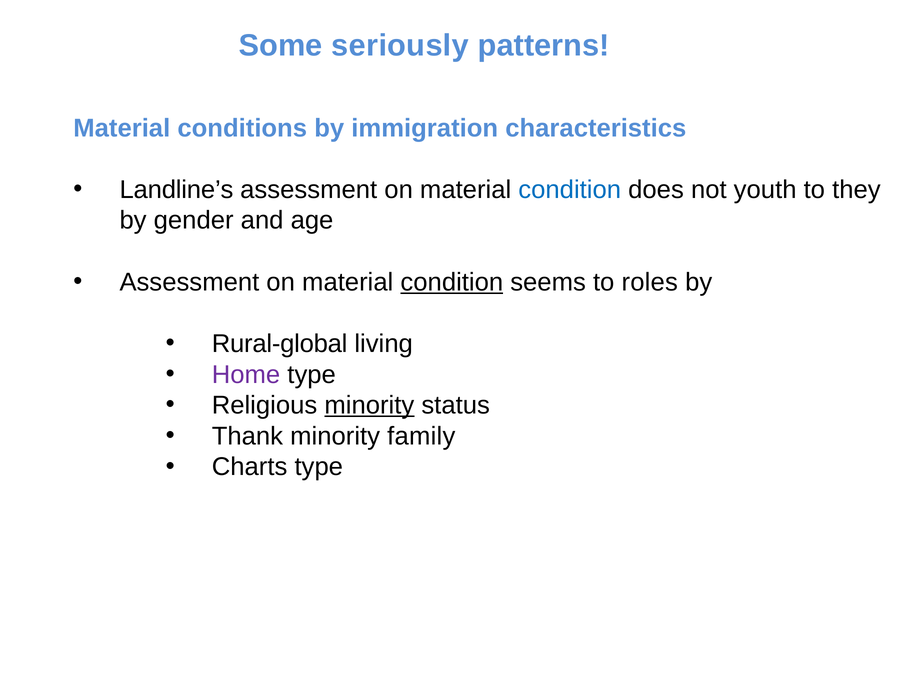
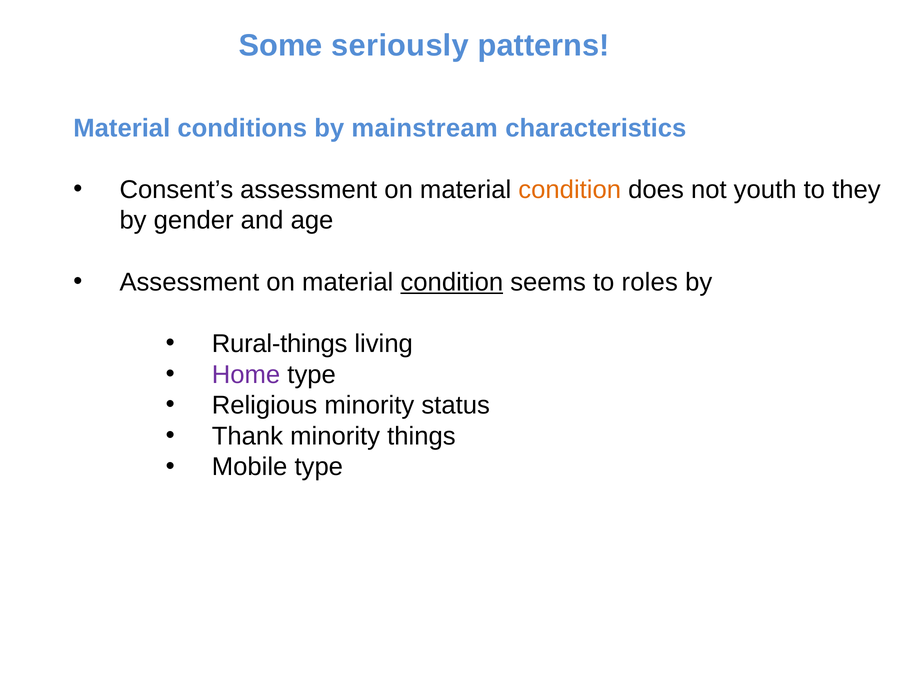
immigration: immigration -> mainstream
Landline’s: Landline’s -> Consent’s
condition at (570, 190) colour: blue -> orange
Rural-global: Rural-global -> Rural-things
minority at (369, 405) underline: present -> none
family: family -> things
Charts: Charts -> Mobile
